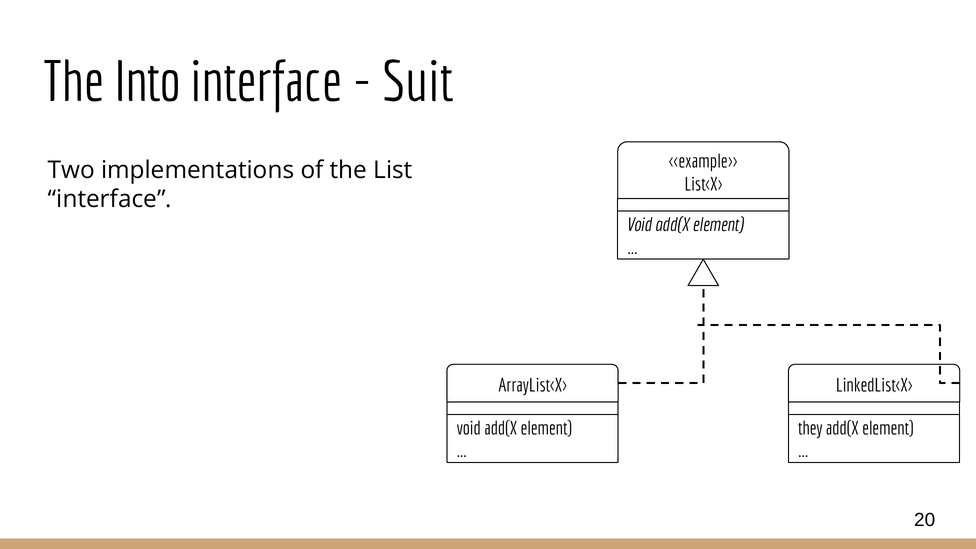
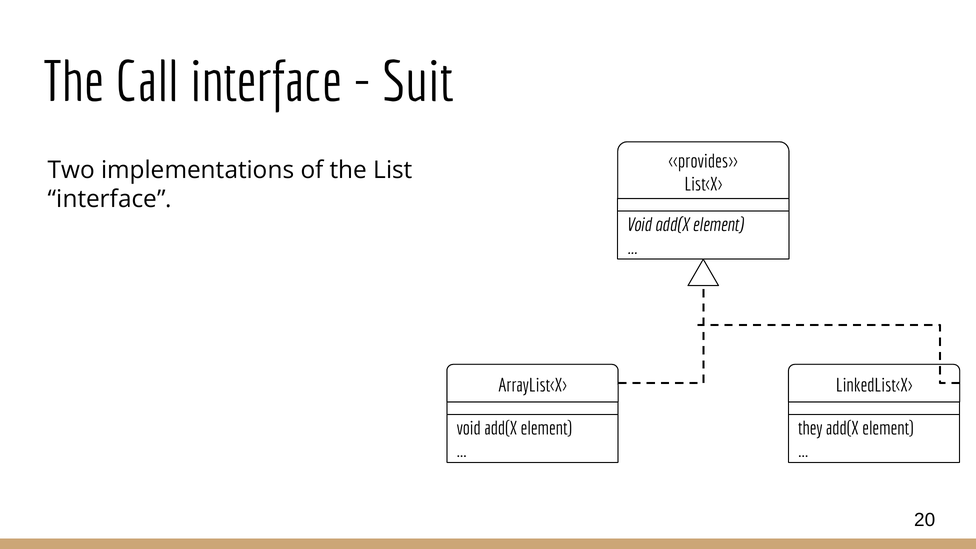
Into: Into -> Call
<<example>>: <<example>> -> <<provides>>
